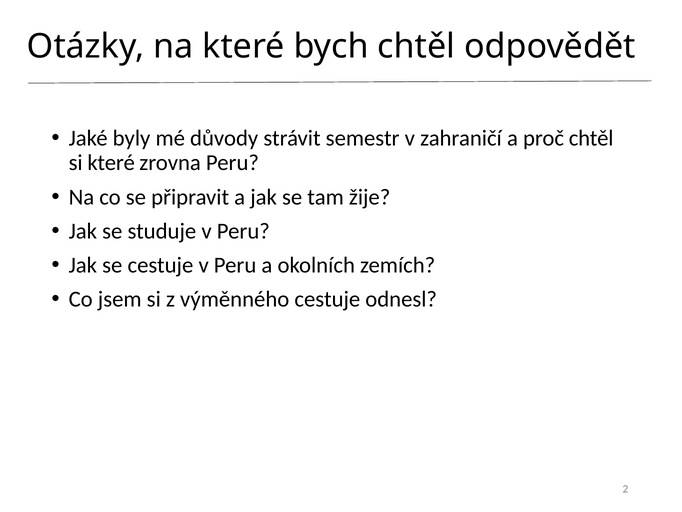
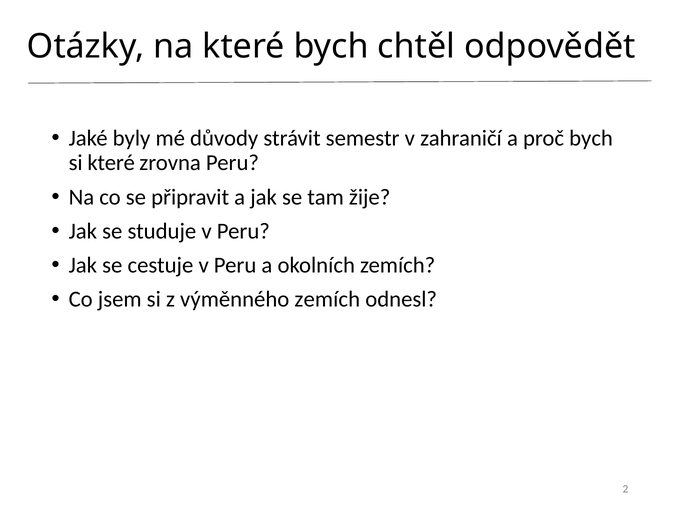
proč chtěl: chtěl -> bych
výměnného cestuje: cestuje -> zemích
